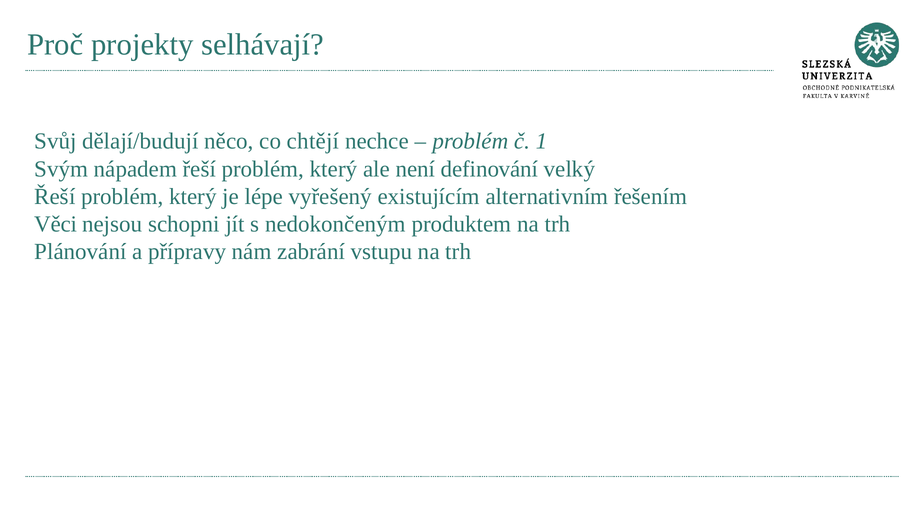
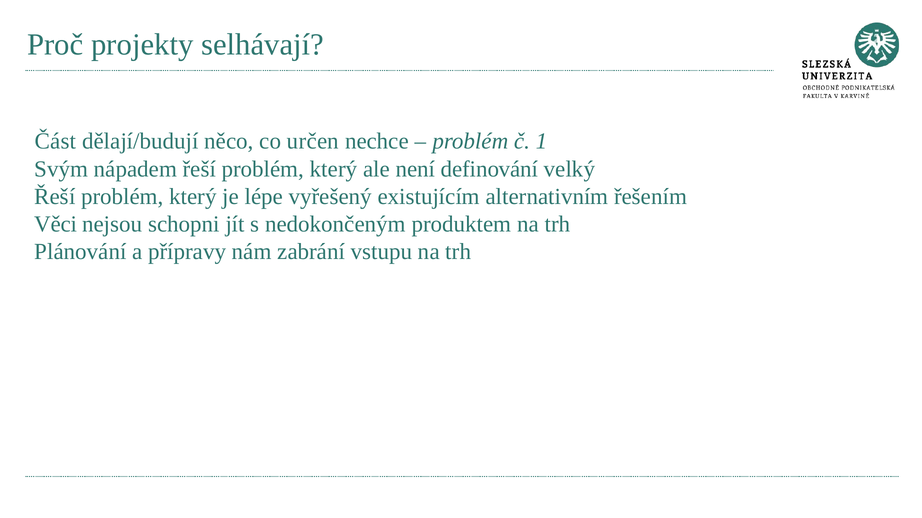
Svůj: Svůj -> Část
chtějí: chtějí -> určen
